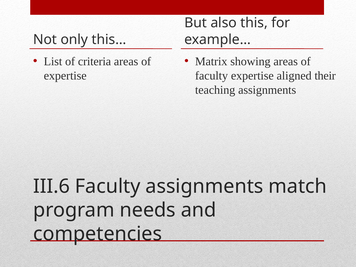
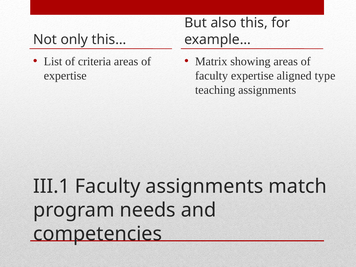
their: their -> type
III.6: III.6 -> III.1
